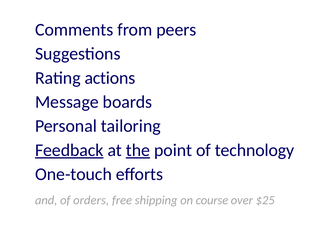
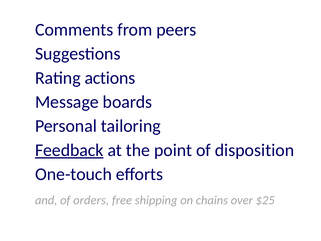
the underline: present -> none
technology: technology -> disposition
course: course -> chains
